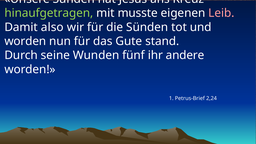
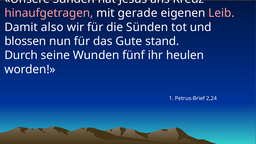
hinaufgetragen colour: light green -> pink
musste: musste -> gerade
worden at (25, 41): worden -> blossen
andere: andere -> heulen
